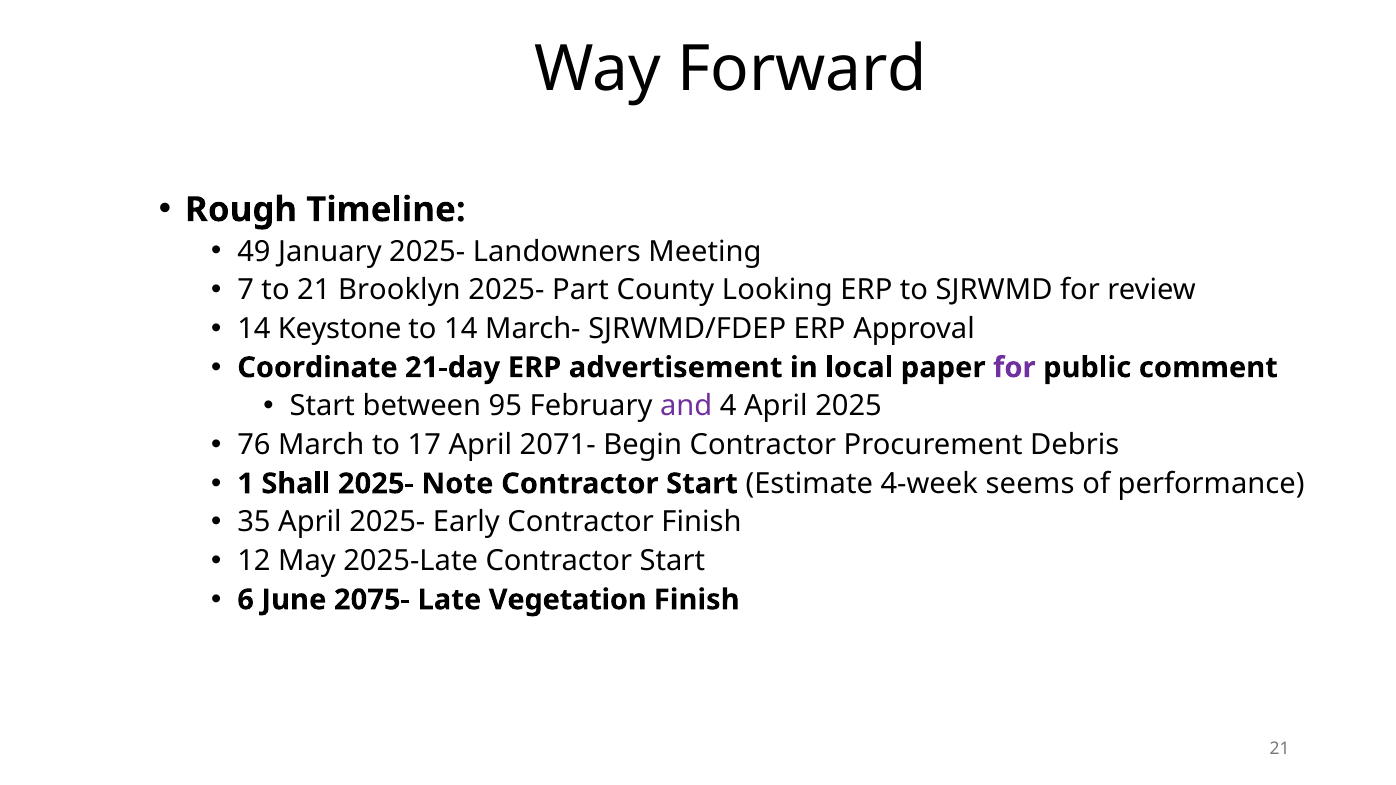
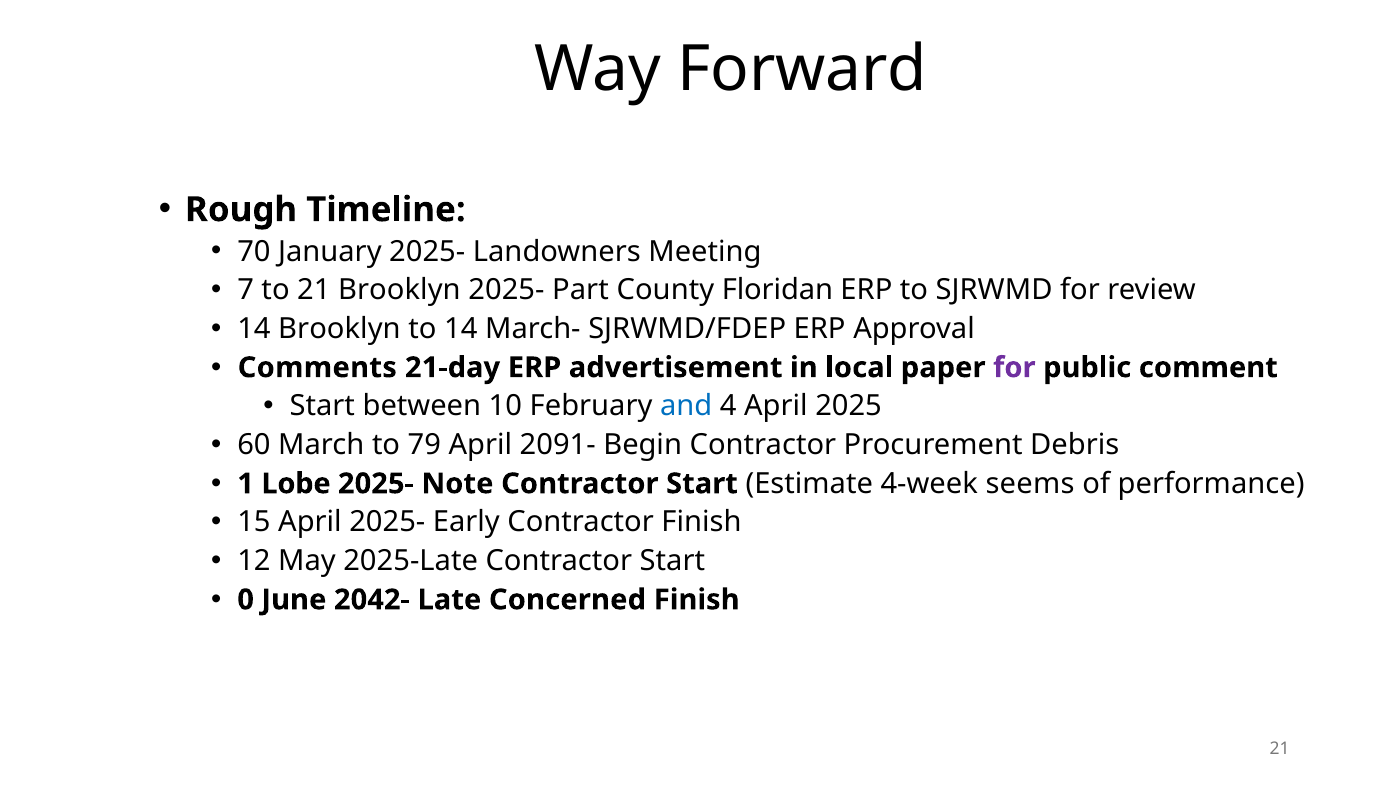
49: 49 -> 70
Looking: Looking -> Floridan
14 Keystone: Keystone -> Brooklyn
Coordinate: Coordinate -> Comments
95: 95 -> 10
and colour: purple -> blue
76: 76 -> 60
17: 17 -> 79
2071-: 2071- -> 2091-
Shall: Shall -> Lobe
35: 35 -> 15
6: 6 -> 0
2075-: 2075- -> 2042-
Vegetation: Vegetation -> Concerned
